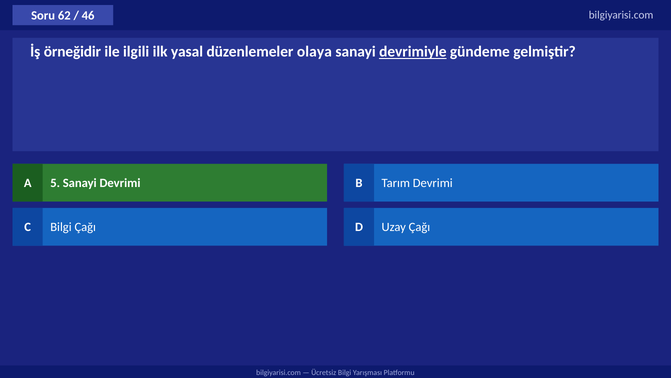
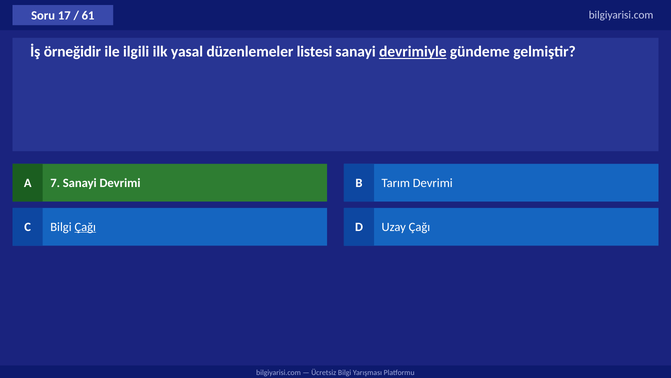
62: 62 -> 17
46: 46 -> 61
olaya: olaya -> listesi
5: 5 -> 7
Çağı at (85, 227) underline: none -> present
